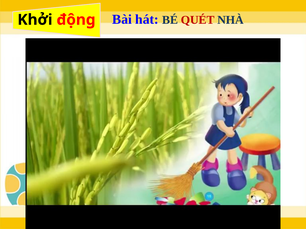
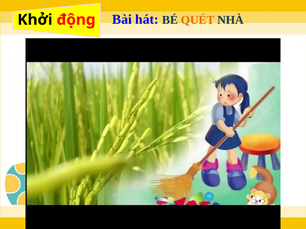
QUÉT colour: red -> orange
